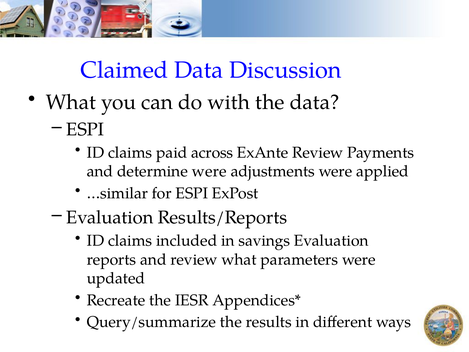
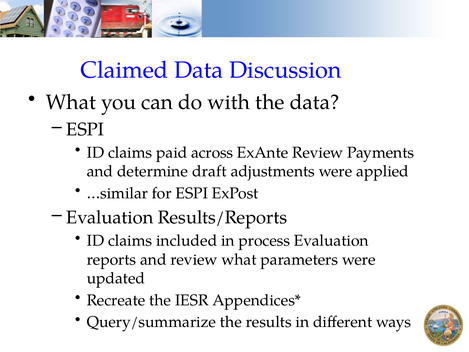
determine were: were -> draft
savings: savings -> process
